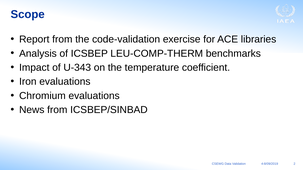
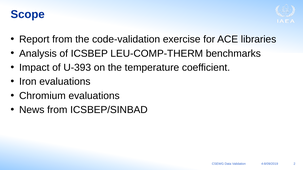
U-343: U-343 -> U-393
